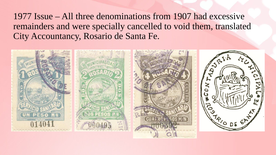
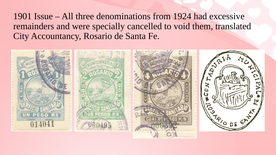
1977: 1977 -> 1901
1907: 1907 -> 1924
